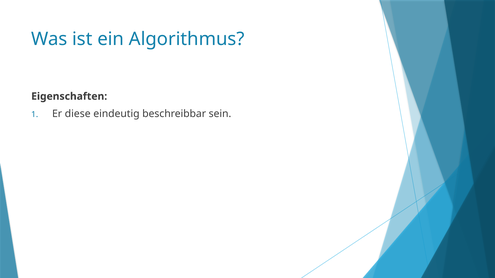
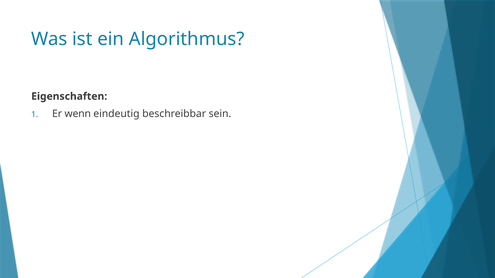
diese: diese -> wenn
